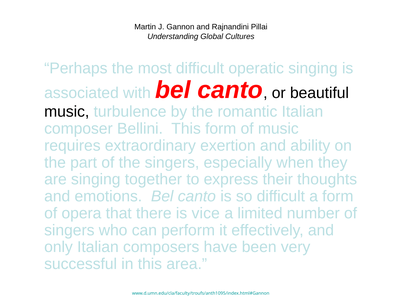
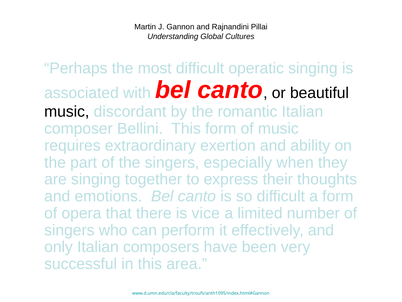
turbulence: turbulence -> discordant
